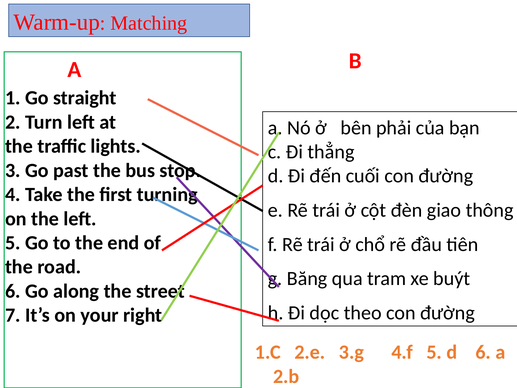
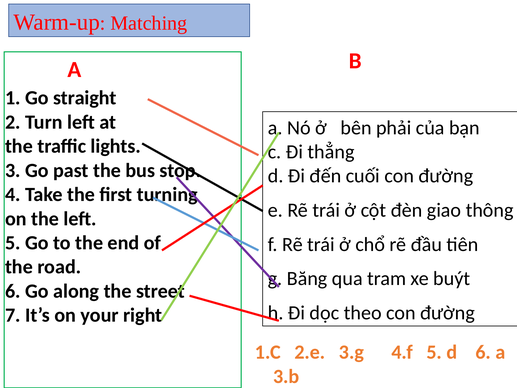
2.b: 2.b -> 3.b
